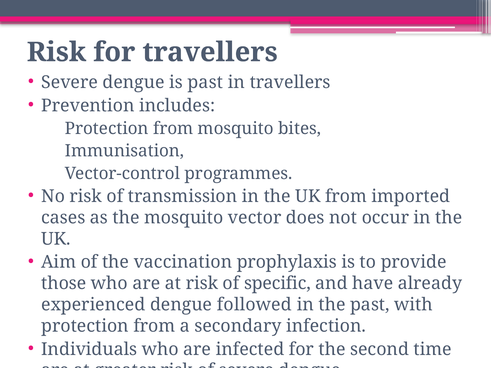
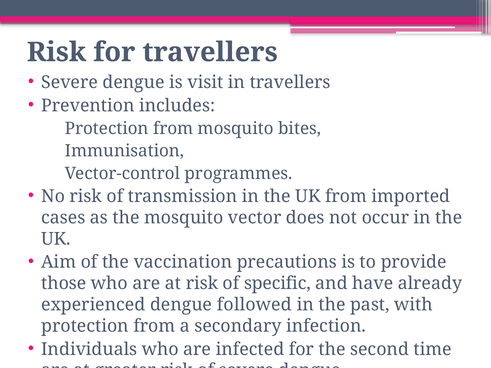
is past: past -> visit
prophylaxis: prophylaxis -> precautions
